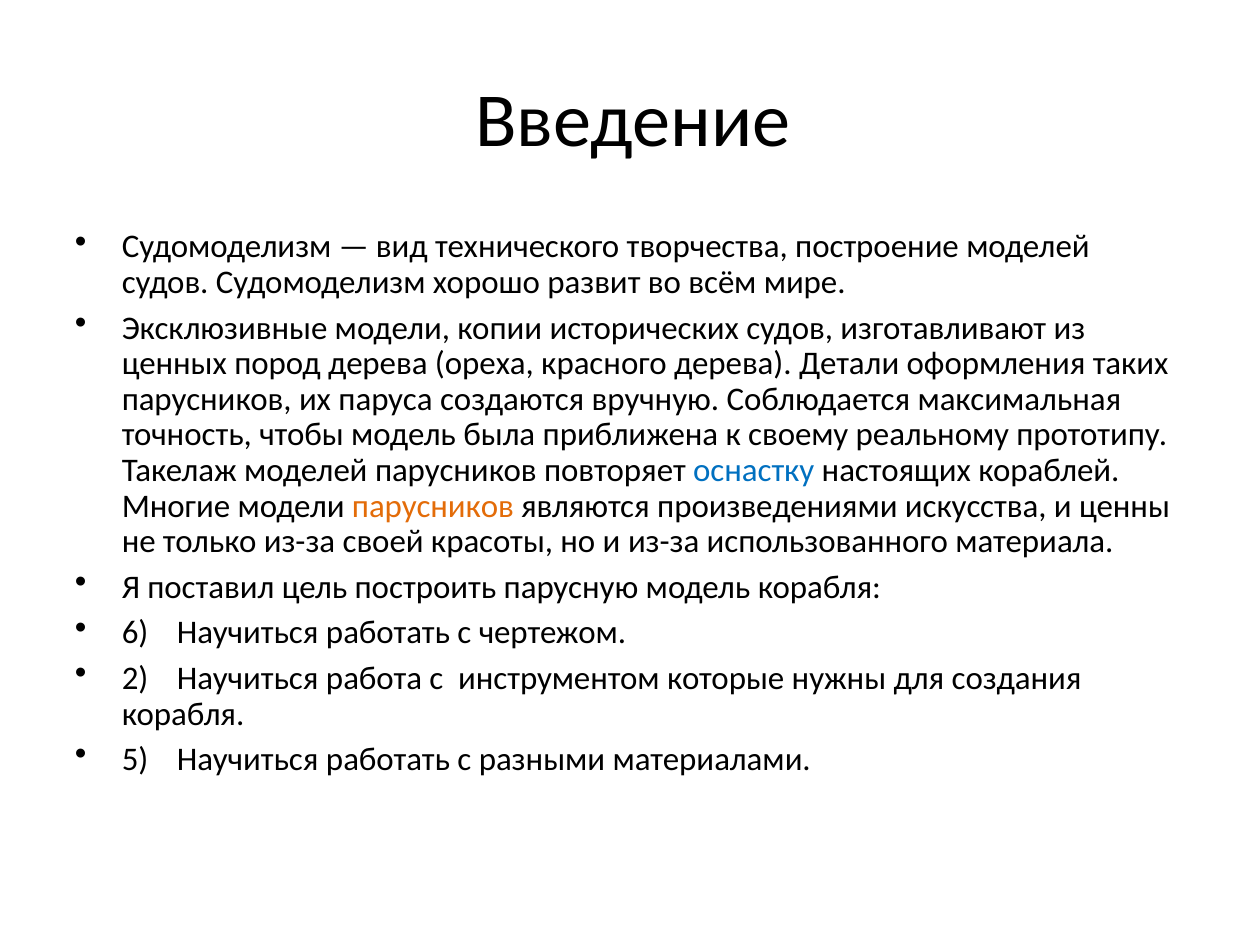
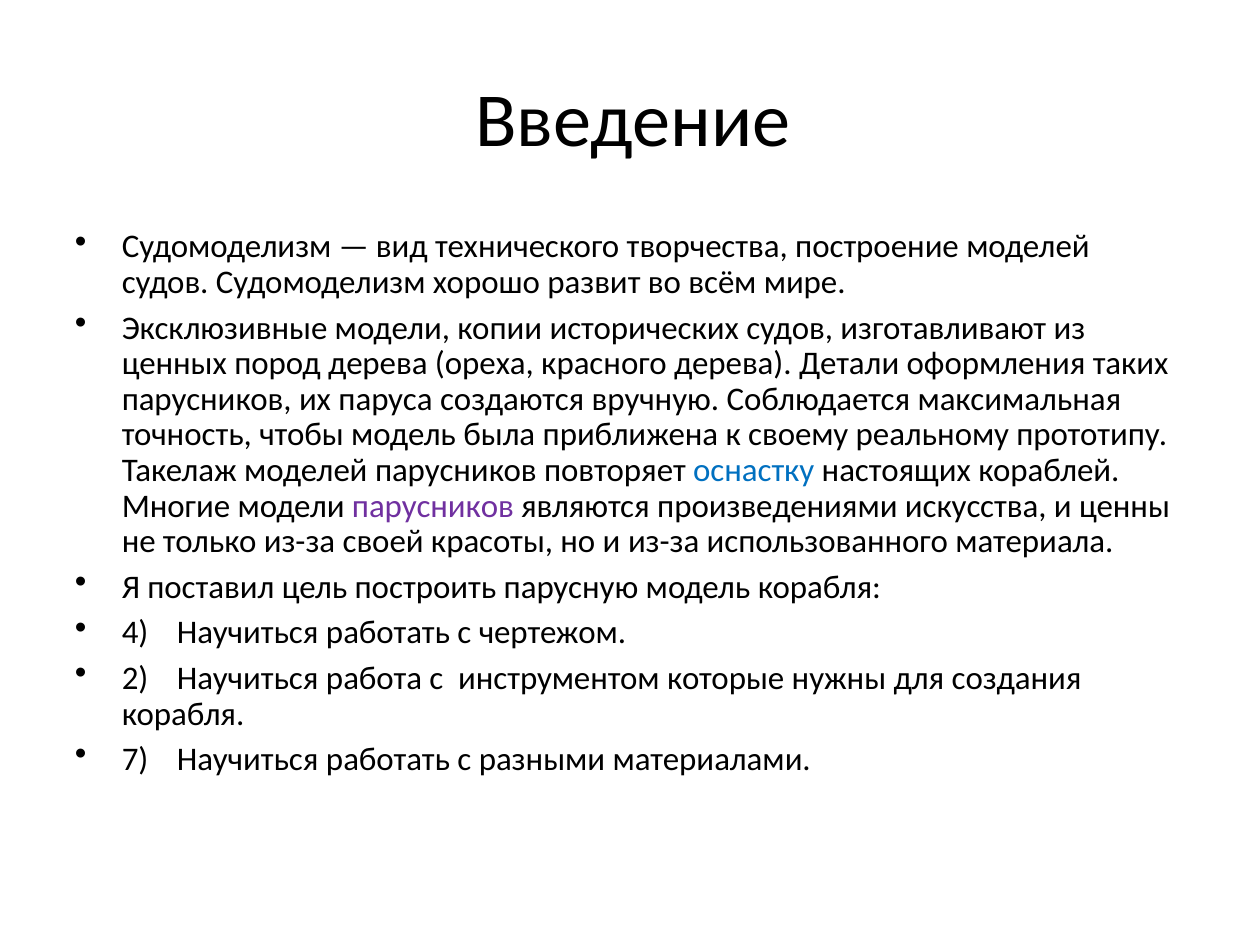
парусников at (433, 506) colour: orange -> purple
6: 6 -> 4
5: 5 -> 7
